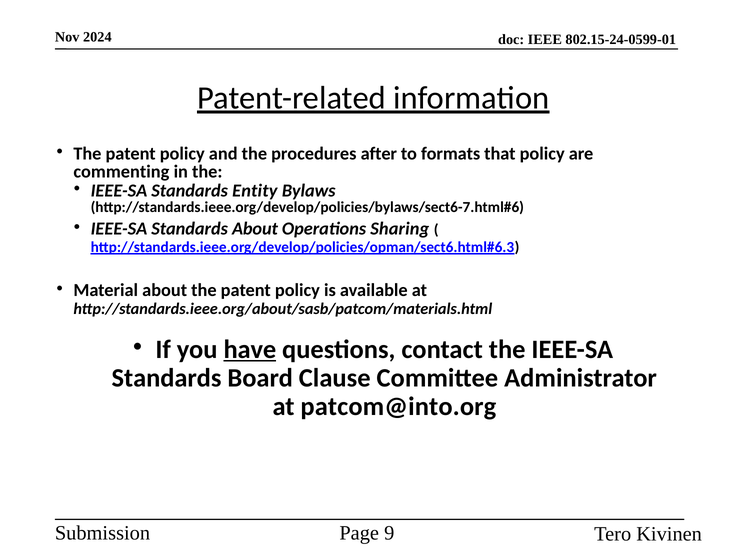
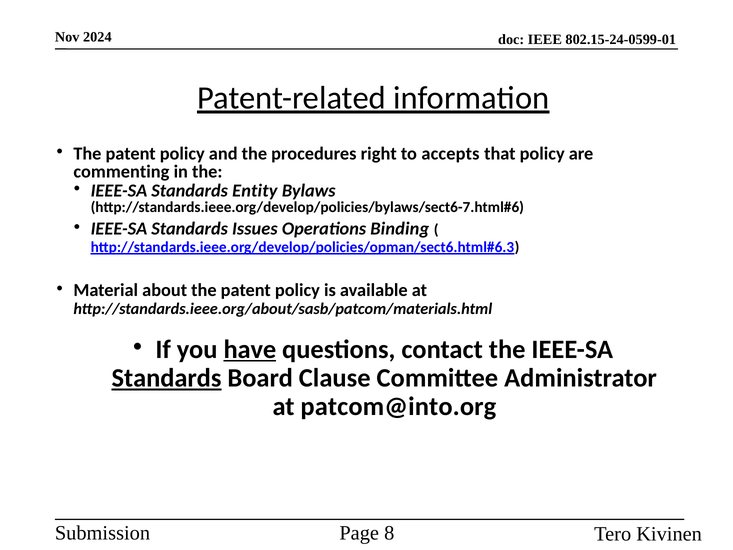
after: after -> right
formats: formats -> accepts
Standards About: About -> Issues
Sharing: Sharing -> Binding
Standards at (167, 378) underline: none -> present
9: 9 -> 8
